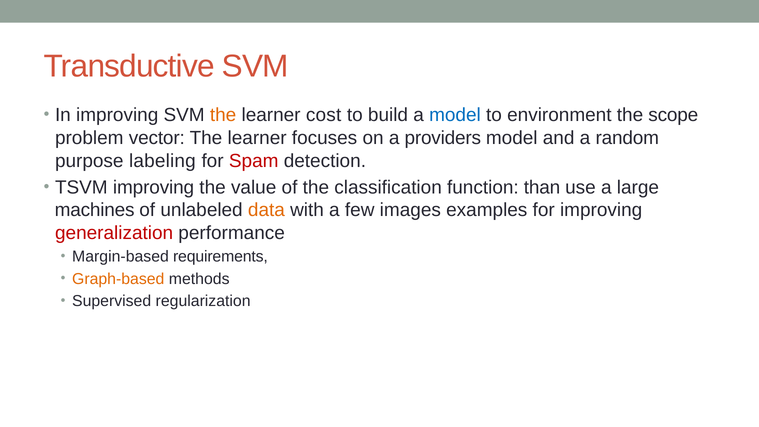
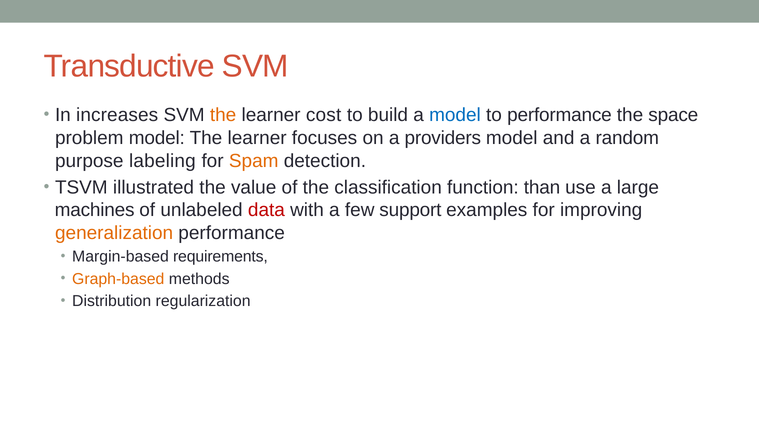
In improving: improving -> increases
to environment: environment -> performance
scope: scope -> space
problem vector: vector -> model
Spam colour: red -> orange
TSVM improving: improving -> illustrated
data colour: orange -> red
images: images -> support
generalization colour: red -> orange
Supervised: Supervised -> Distribution
